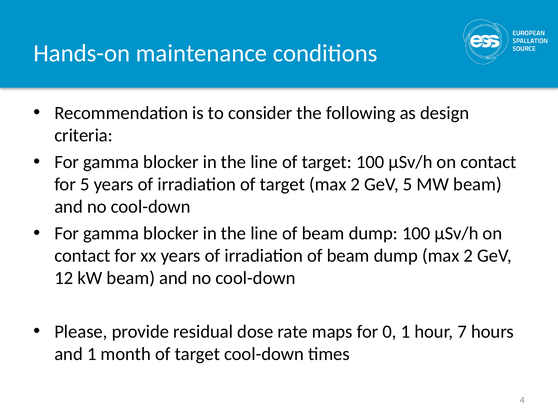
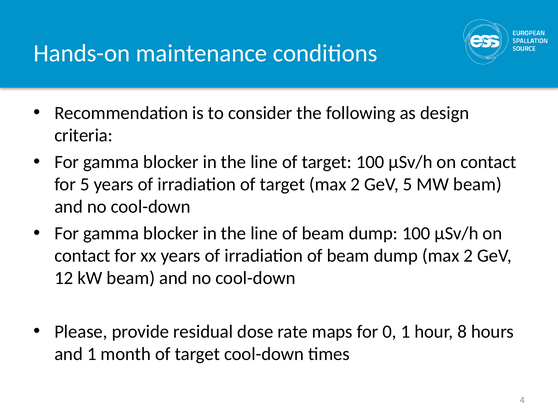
7: 7 -> 8
